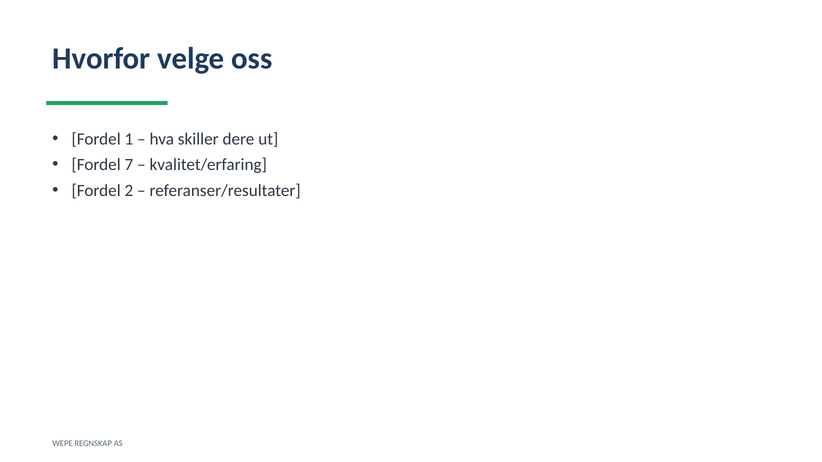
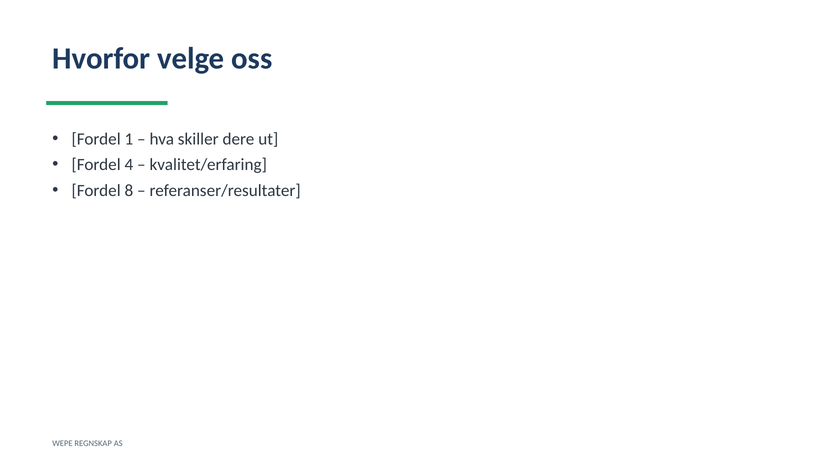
7: 7 -> 4
2: 2 -> 8
